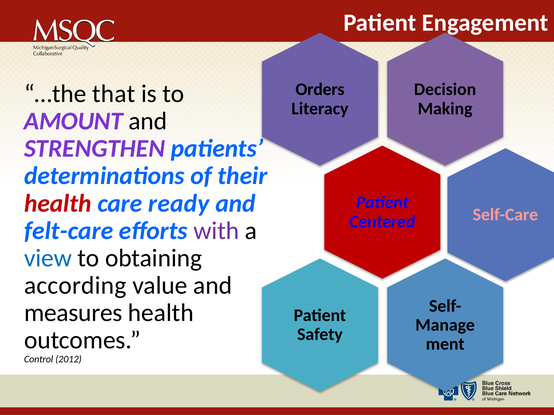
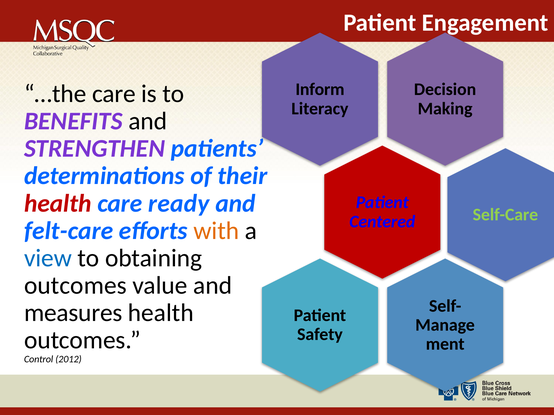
Orders: Orders -> Inform
…the that: that -> care
AMOUNT: AMOUNT -> BENEFITS
Self-Care colour: pink -> light green
with colour: purple -> orange
according at (75, 286): according -> outcomes
